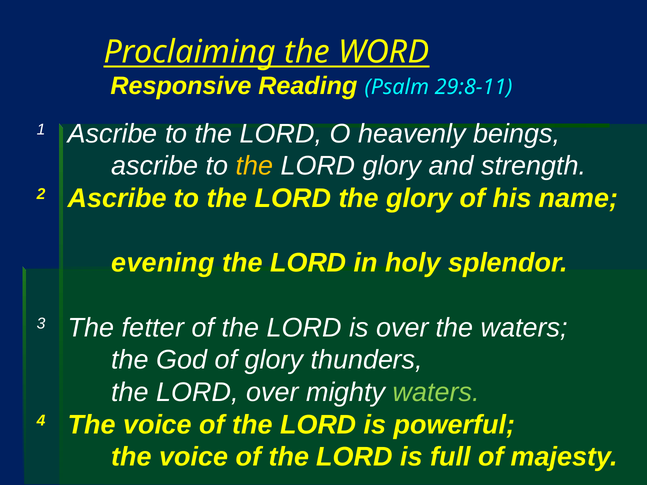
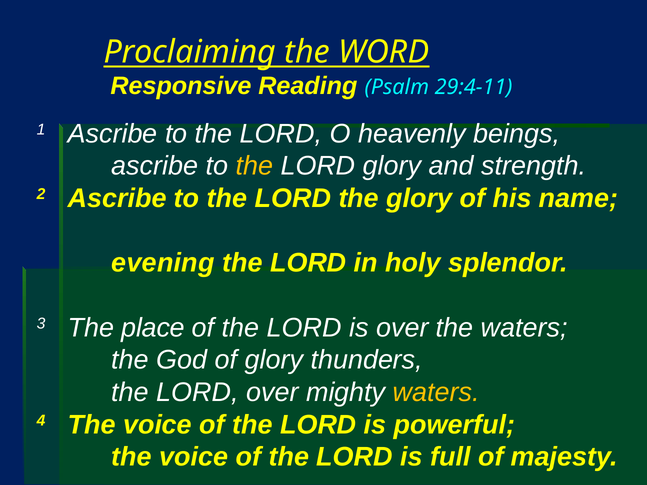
29:8-11: 29:8-11 -> 29:4-11
fetter: fetter -> place
waters at (436, 393) colour: light green -> yellow
